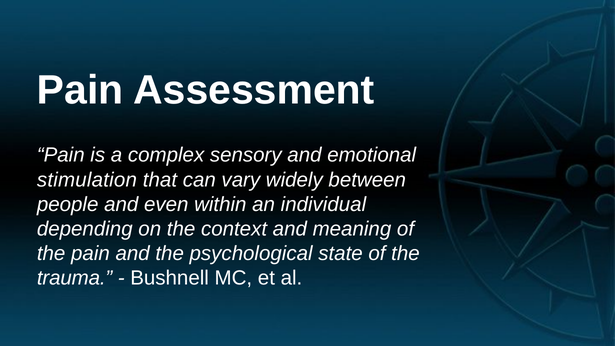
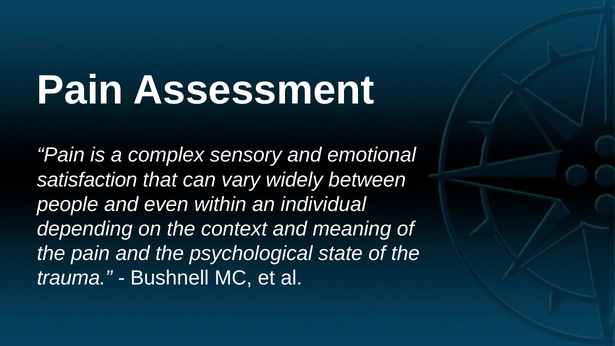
stimulation: stimulation -> satisfaction
